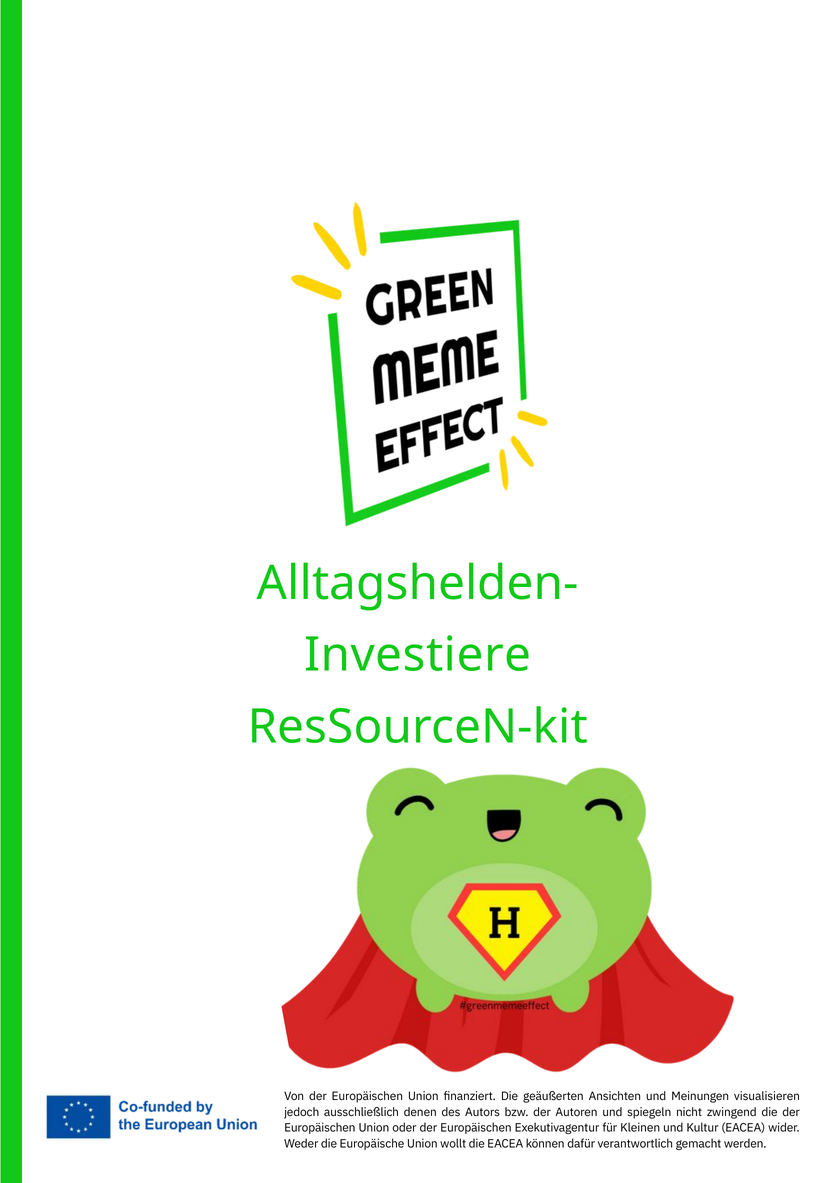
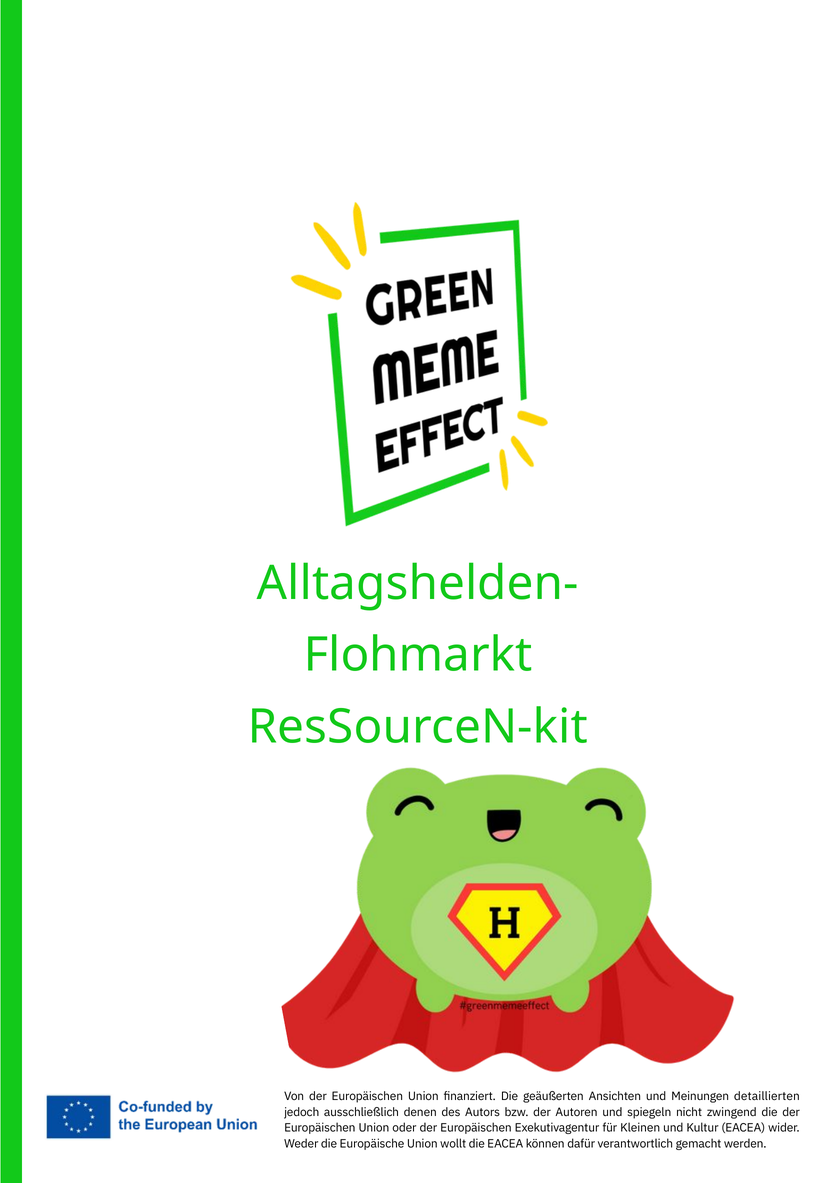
Investiere: Investiere -> Flohmarkt
visualisieren: visualisieren -> detaillierten
